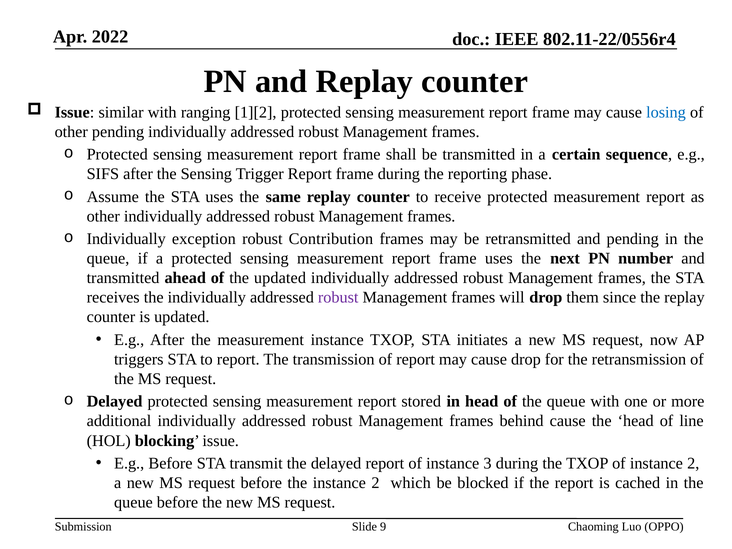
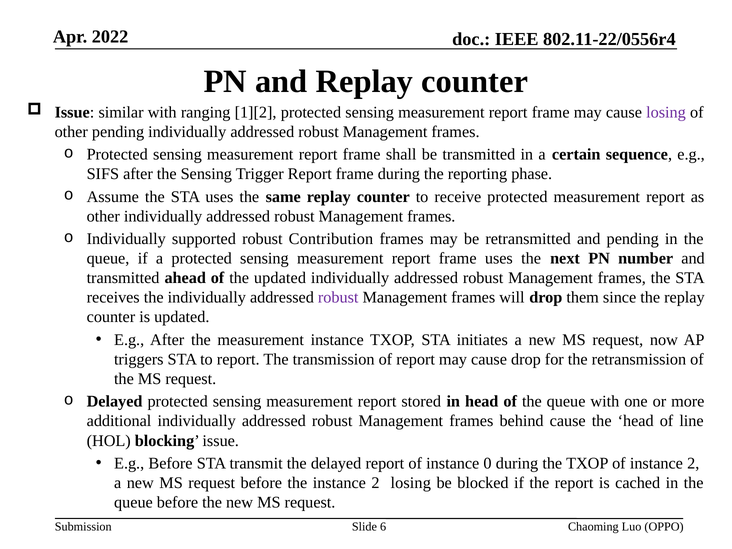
losing at (666, 112) colour: blue -> purple
exception: exception -> supported
3: 3 -> 0
2 which: which -> losing
9: 9 -> 6
